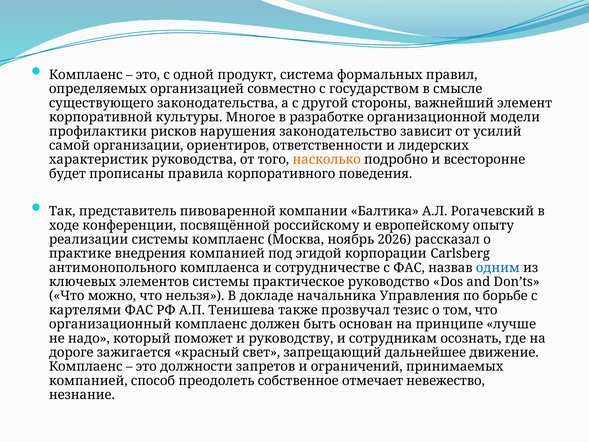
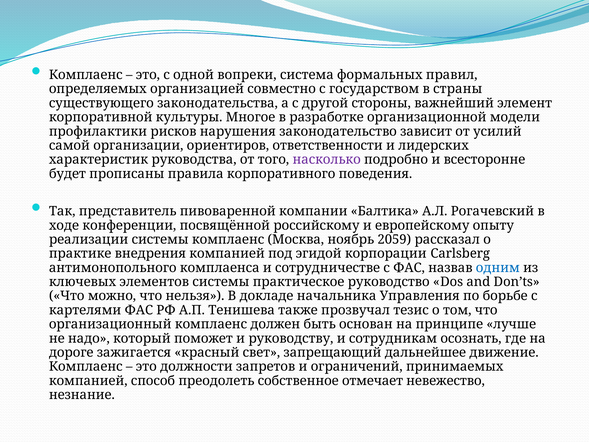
продукт: продукт -> вопреки
смысле: смысле -> страны
насколько colour: orange -> purple
2026: 2026 -> 2059
